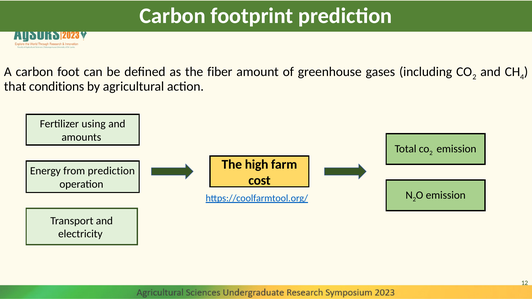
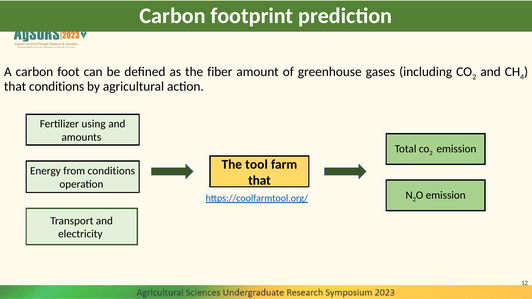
high: high -> tool
from prediction: prediction -> conditions
cost at (259, 181): cost -> that
